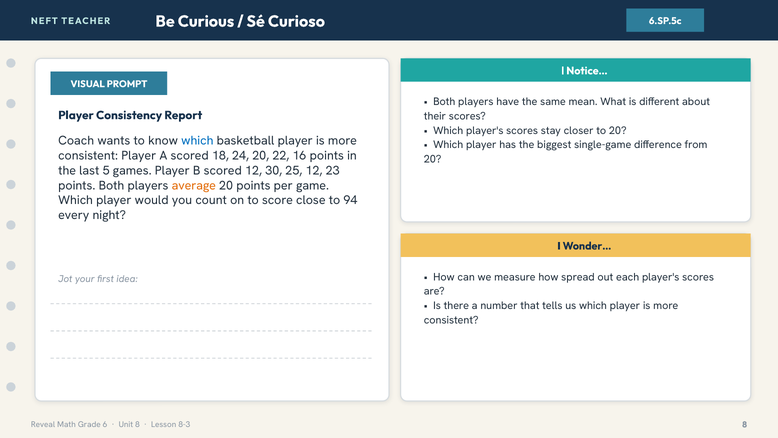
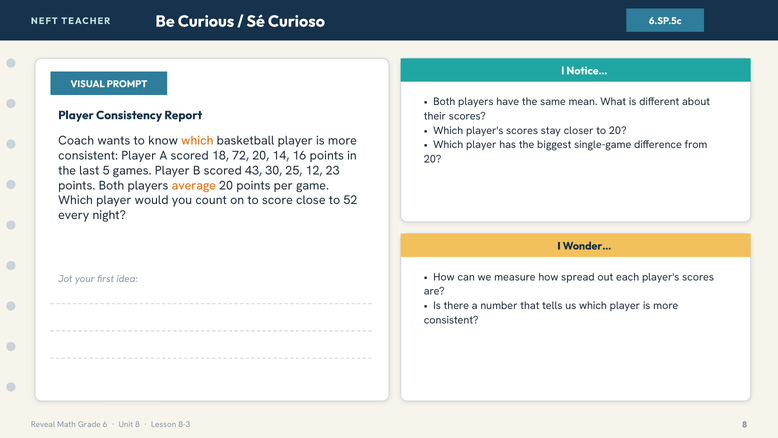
which at (197, 141) colour: blue -> orange
24: 24 -> 72
22: 22 -> 14
scored 12: 12 -> 43
94: 94 -> 52
